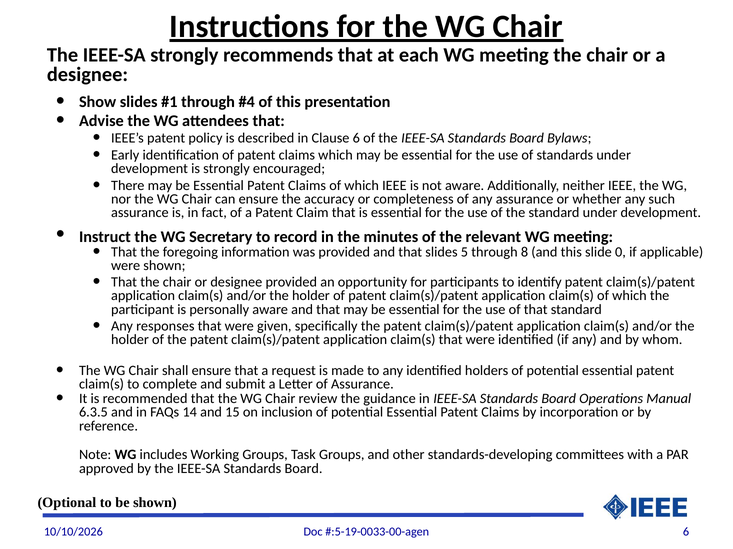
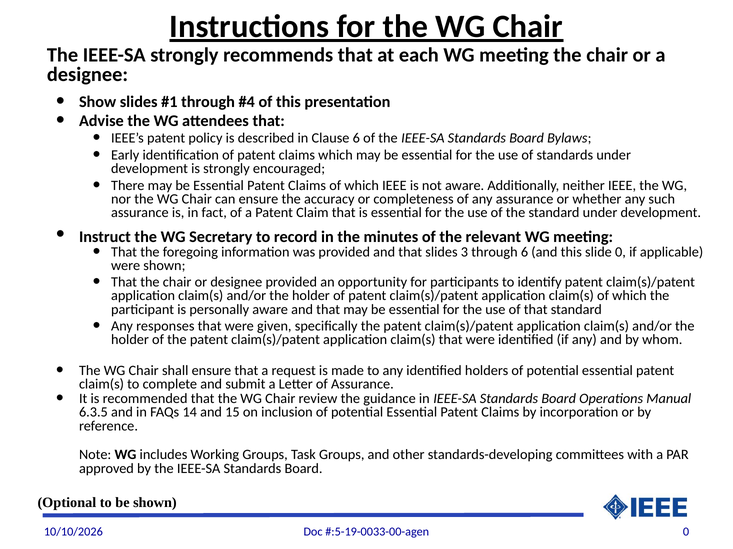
5: 5 -> 3
through 8: 8 -> 6
6 at (686, 532): 6 -> 0
